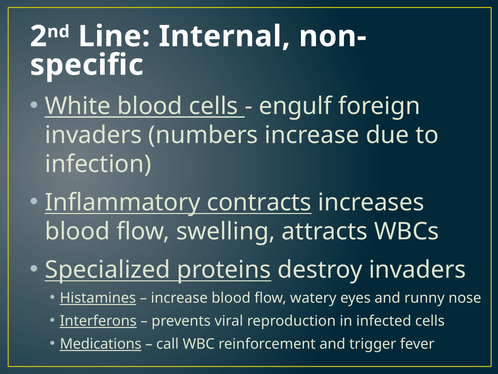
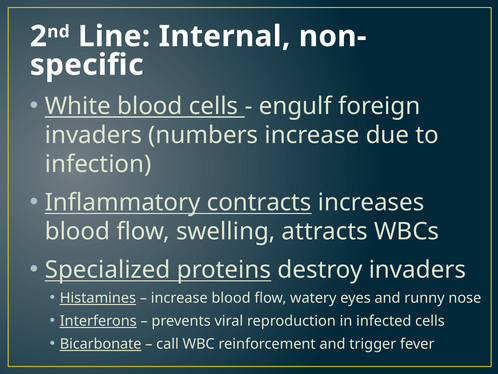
Medications: Medications -> Bicarbonate
